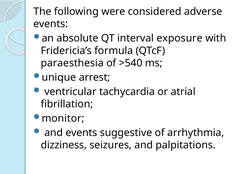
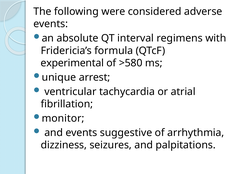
exposure: exposure -> regimens
paraesthesia: paraesthesia -> experimental
>540: >540 -> >580
